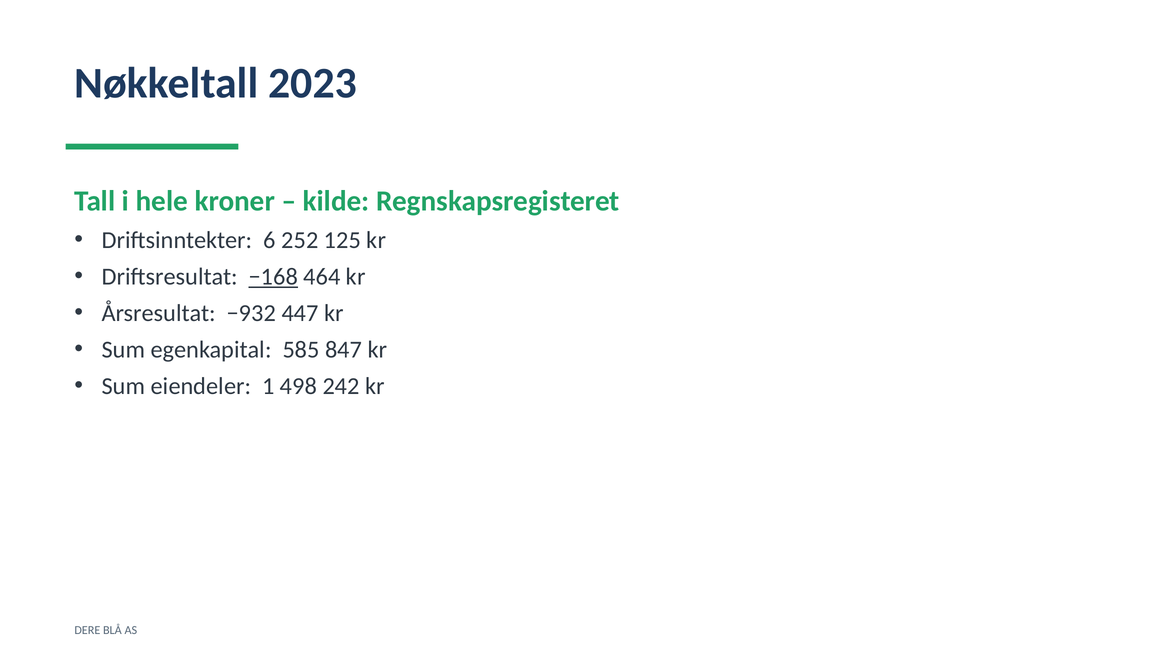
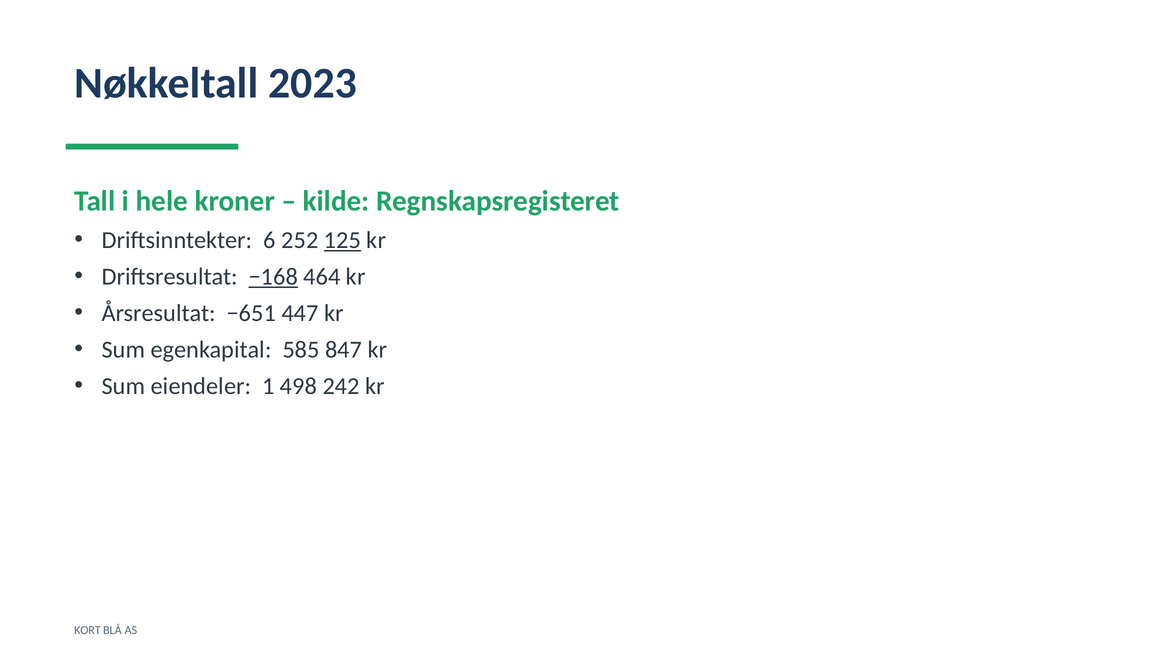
125 underline: none -> present
−932: −932 -> −651
DERE: DERE -> KORT
